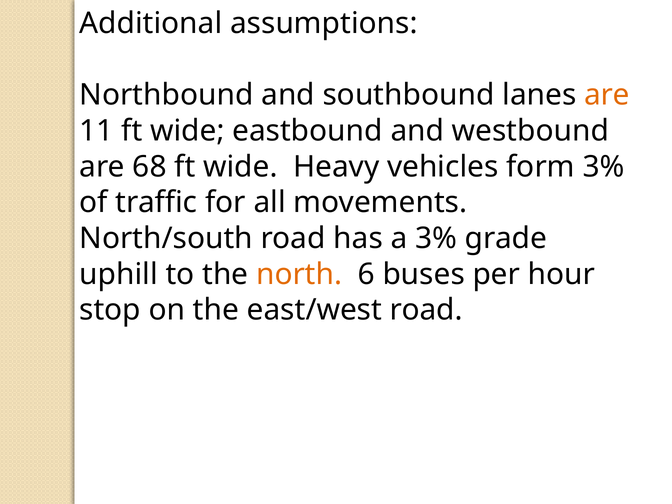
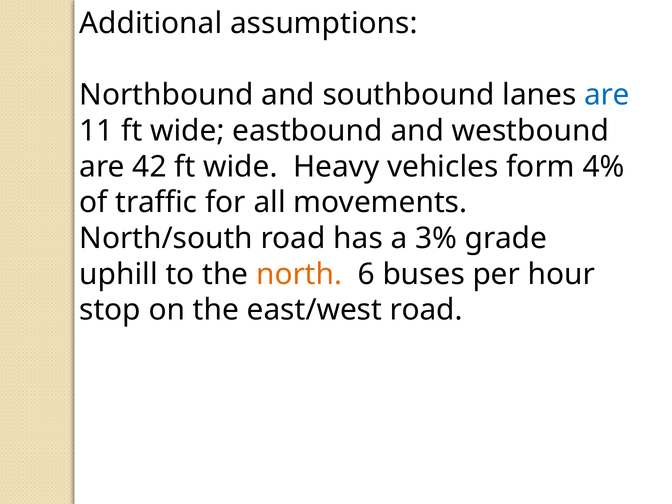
are at (607, 95) colour: orange -> blue
68: 68 -> 42
form 3%: 3% -> 4%
